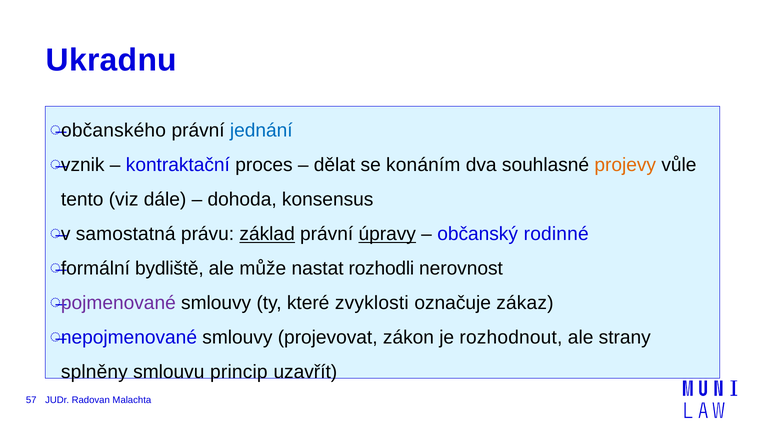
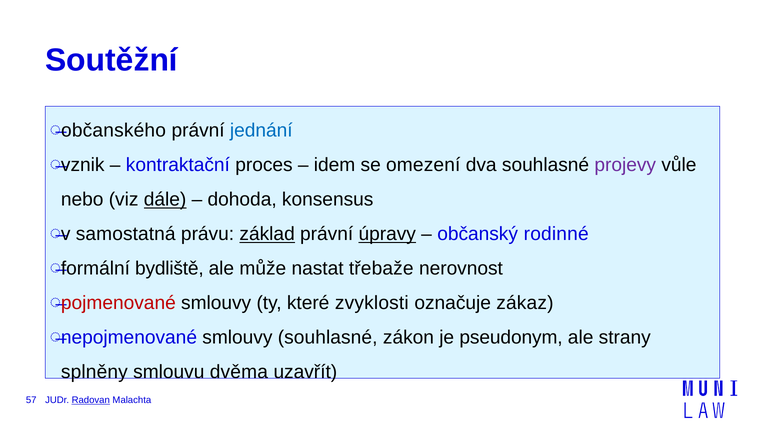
Ukradnu: Ukradnu -> Soutěžní
dělat: dělat -> idem
konáním: konáním -> omezení
projevy colour: orange -> purple
tento: tento -> nebo
dále underline: none -> present
rozhodli: rozhodli -> třebaže
pojmenované colour: purple -> red
smlouvy projevovat: projevovat -> souhlasné
rozhodnout: rozhodnout -> pseudonym
princip: princip -> dvěma
Radovan underline: none -> present
